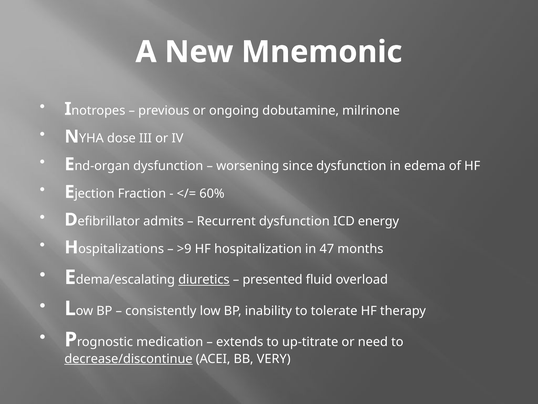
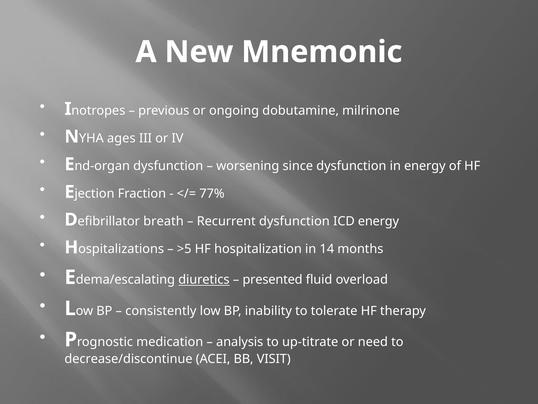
dose: dose -> ages
in edema: edema -> energy
60%: 60% -> 77%
admits: admits -> breath
>9: >9 -> >5
47: 47 -> 14
extends: extends -> analysis
decrease/discontinue underline: present -> none
VERY: VERY -> VISIT
